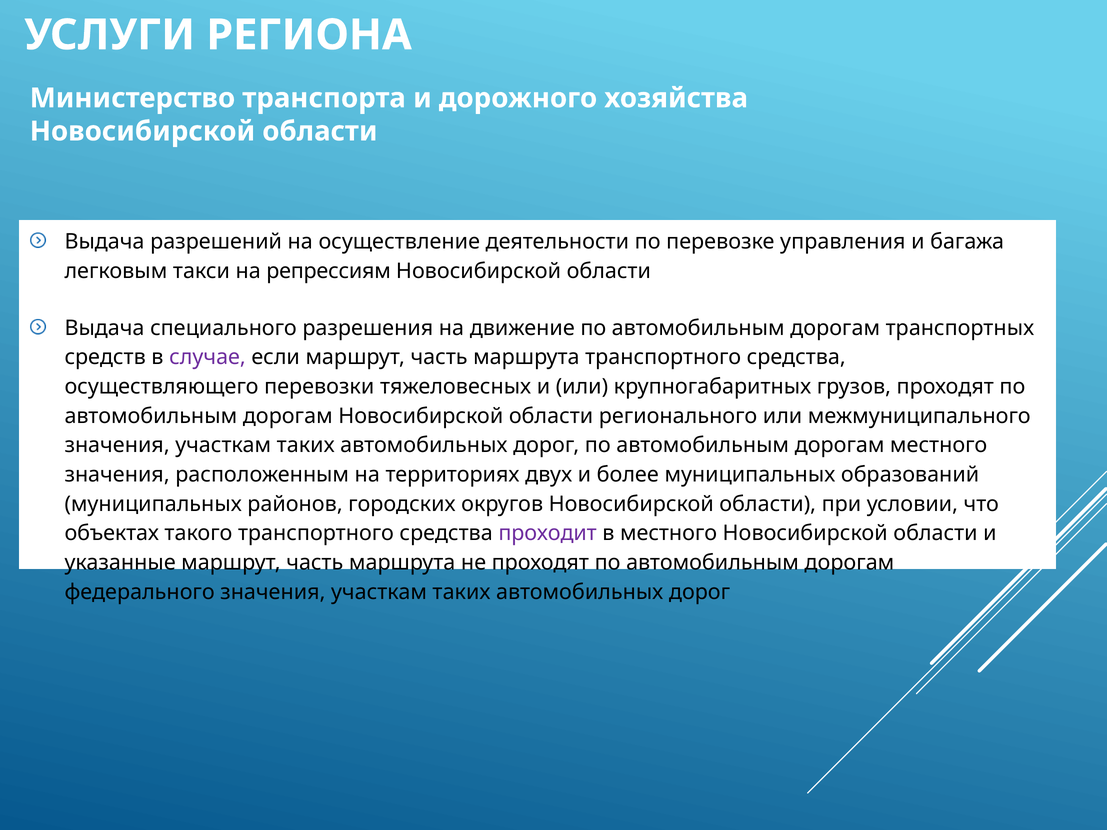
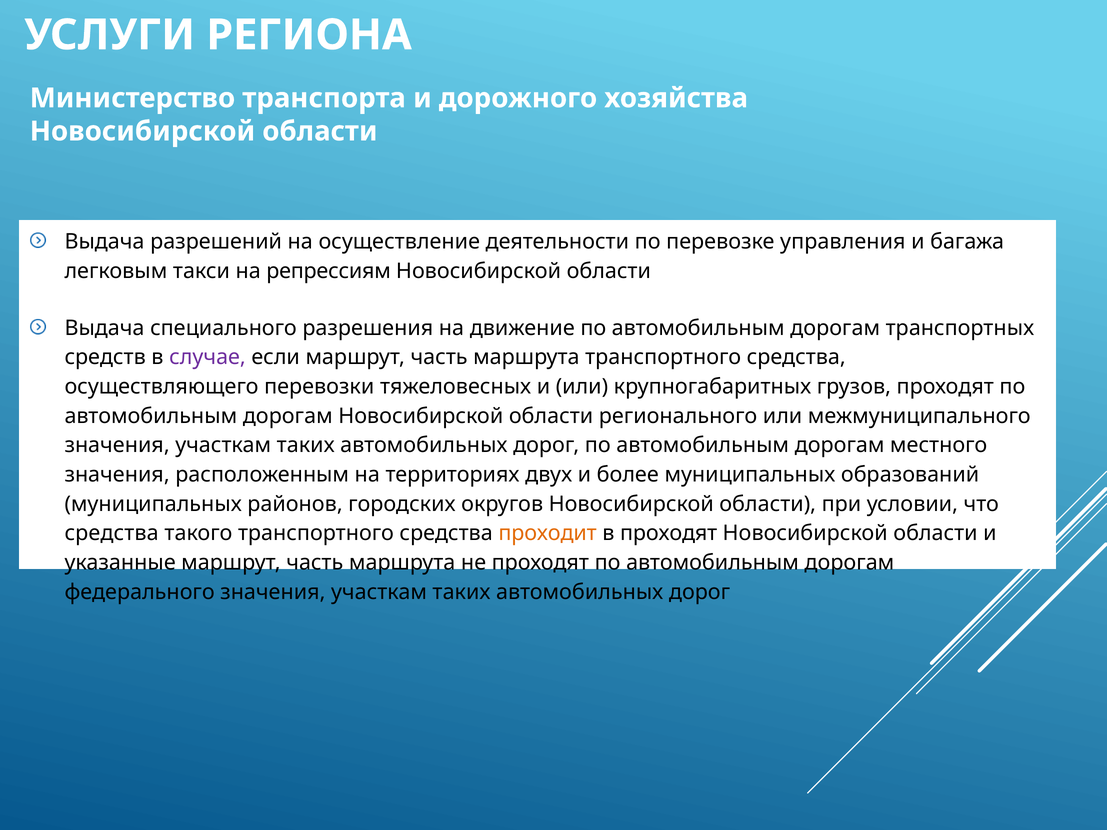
объектах at (112, 533): объектах -> средства
проходит colour: purple -> orange
в местного: местного -> проходят
